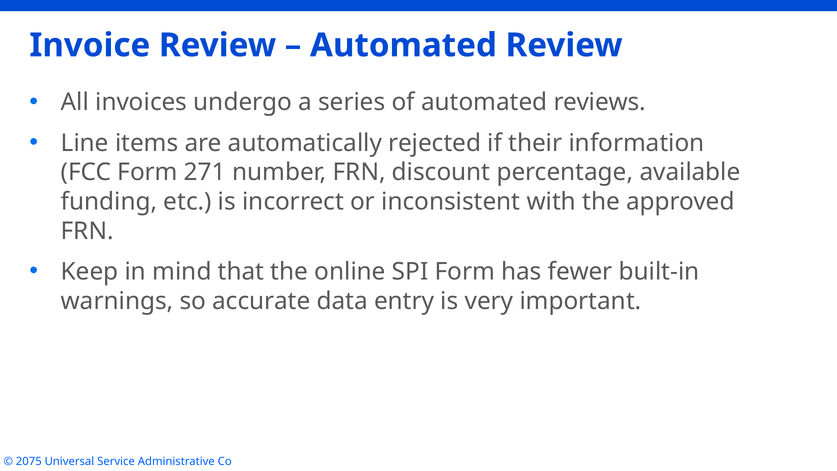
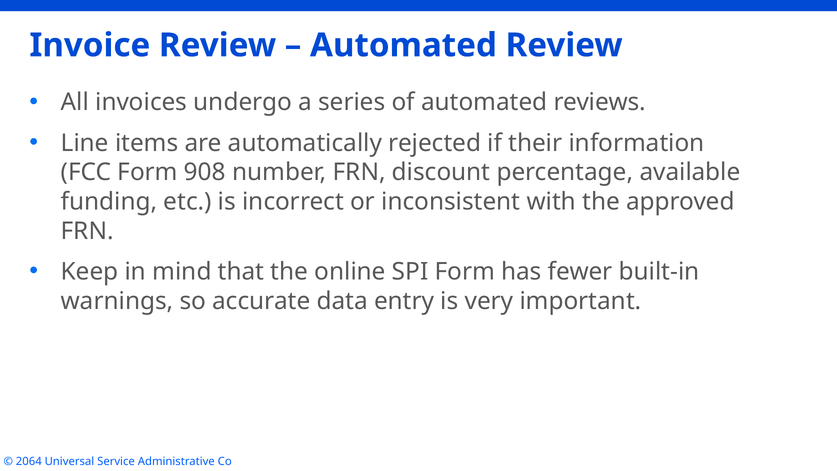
271: 271 -> 908
2075: 2075 -> 2064
